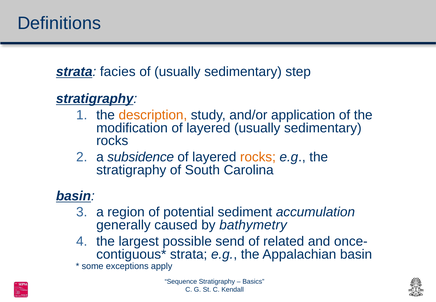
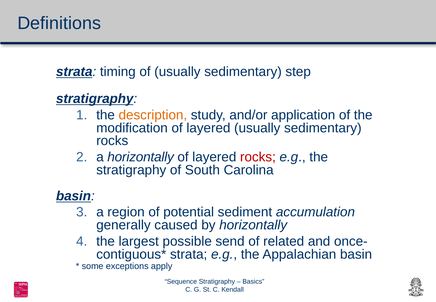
facies: facies -> timing
a subsidence: subsidence -> horizontally
rocks at (258, 157) colour: orange -> red
by bathymetry: bathymetry -> horizontally
